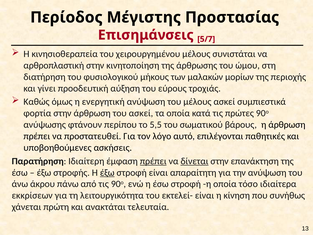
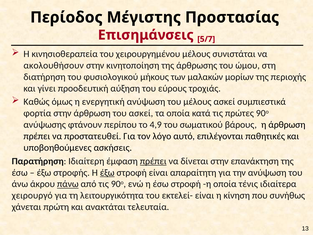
αρθροπλαστική: αρθροπλαστική -> ακολουθήσουν
5,5: 5,5 -> 4,9
δίνεται underline: present -> none
πάνω underline: none -> present
τόσο: τόσο -> τένις
εκκρίσεων: εκκρίσεων -> χειρουργό
